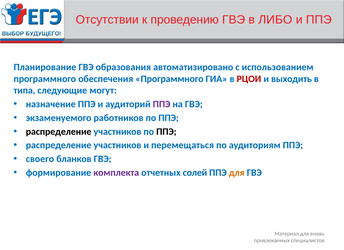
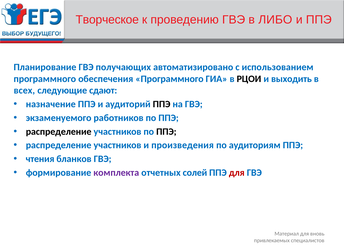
Отсутствии: Отсутствии -> Творческое
образования: образования -> получающих
РЦОИ colour: red -> black
типа: типа -> всех
могут: могут -> сдают
ППЭ at (162, 104) colour: purple -> black
перемещаться: перемещаться -> произведения
своего: своего -> чтения
для at (237, 173) colour: orange -> red
